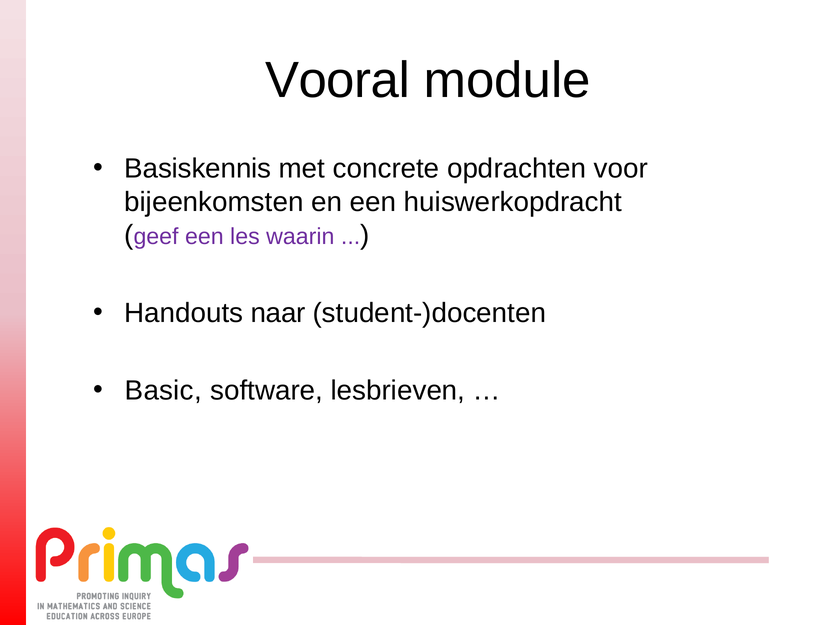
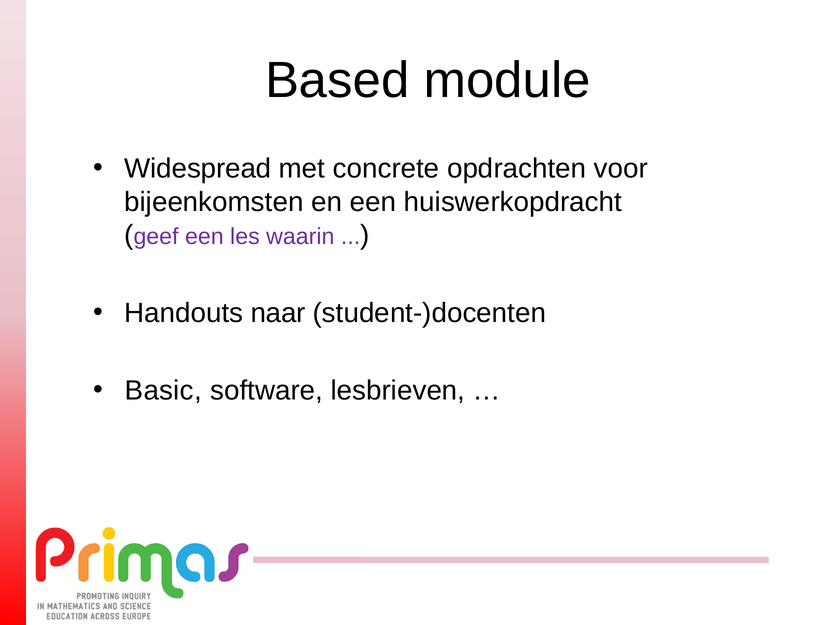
Vooral: Vooral -> Based
Basiskennis: Basiskennis -> Widespread
